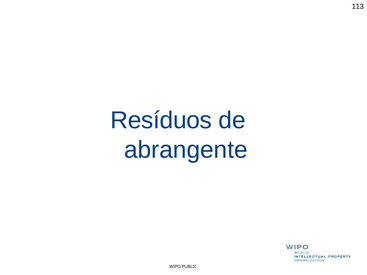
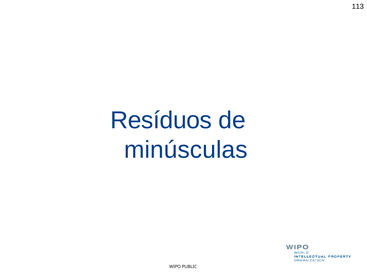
abrangente: abrangente -> minúsculas
